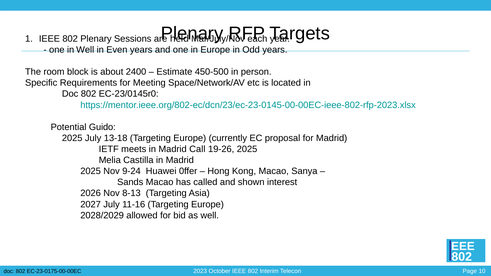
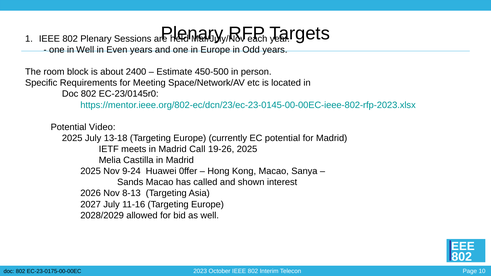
Guido: Guido -> Video
EC proposal: proposal -> potential
